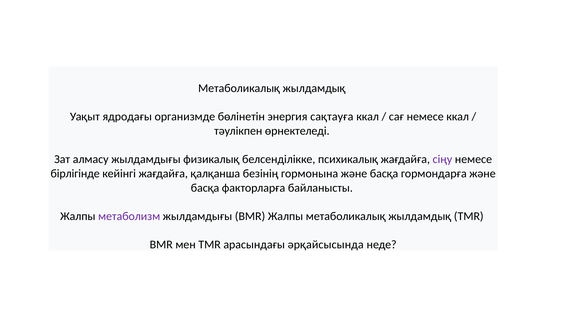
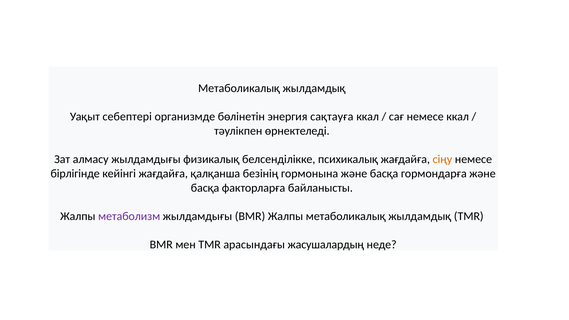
ядродағы: ядродағы -> себептері
сіңу colour: purple -> orange
әрқайсысында: әрқайсысында -> жасушалардың
